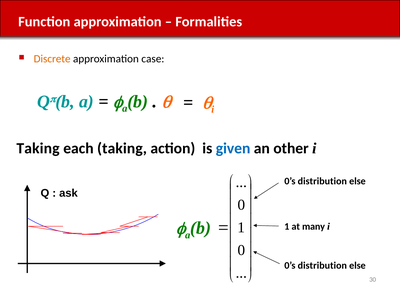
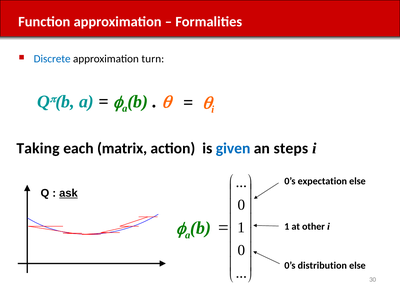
Discrete colour: orange -> blue
case: case -> turn
each taking: taking -> matrix
other: other -> steps
distribution at (322, 181): distribution -> expectation
ask underline: none -> present
many: many -> other
